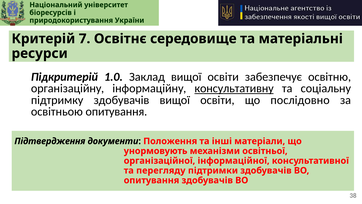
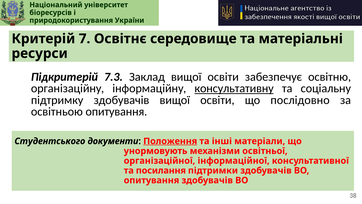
1.0: 1.0 -> 7.3
Підтвердження: Підтвердження -> Студентського
Положення underline: none -> present
перегляду: перегляду -> посилання
